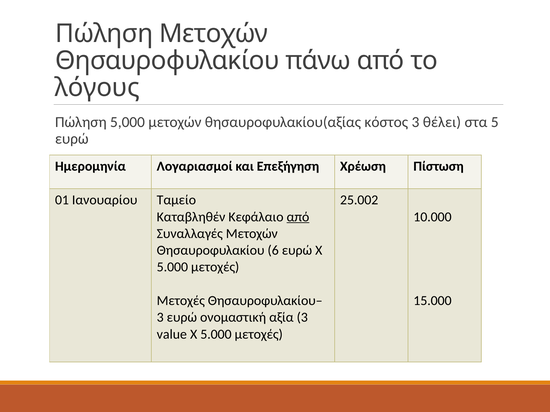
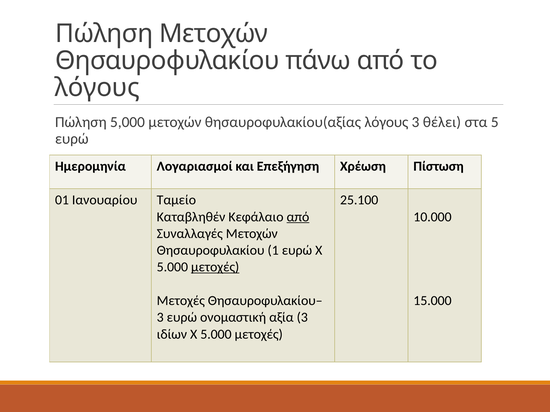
θησαυροφυλακίου(αξίας κόστος: κόστος -> λόγους
25.002: 25.002 -> 25.100
6: 6 -> 1
μετοχές at (215, 267) underline: none -> present
value: value -> ιδίων
